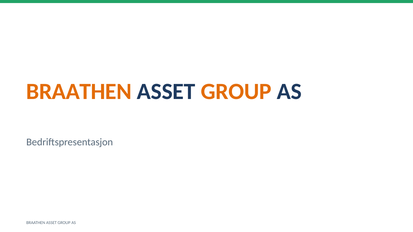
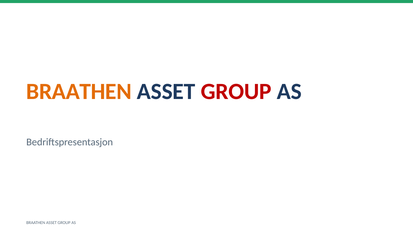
GROUP at (236, 92) colour: orange -> red
